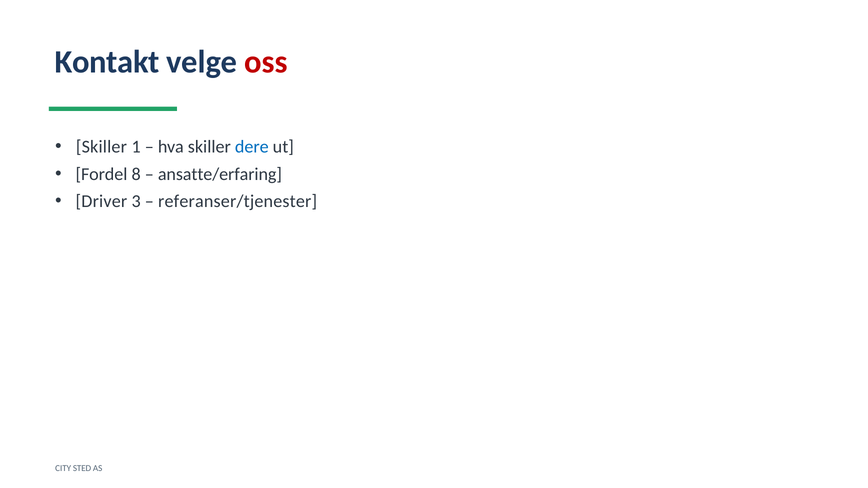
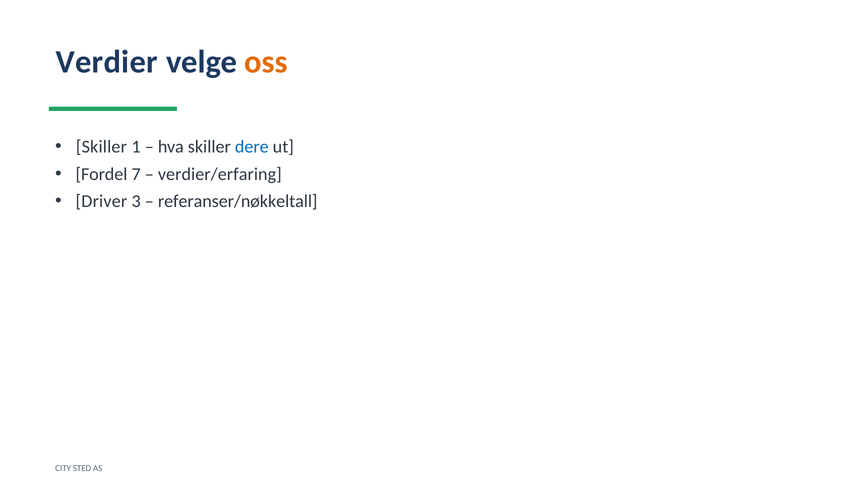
Kontakt: Kontakt -> Verdier
oss colour: red -> orange
8: 8 -> 7
ansatte/erfaring: ansatte/erfaring -> verdier/erfaring
referanser/tjenester: referanser/tjenester -> referanser/nøkkeltall
